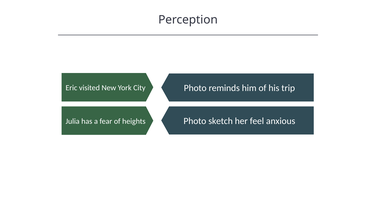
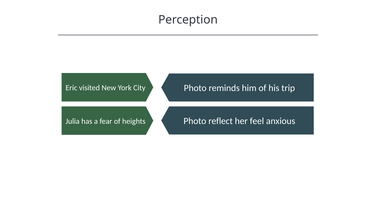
sketch: sketch -> reflect
